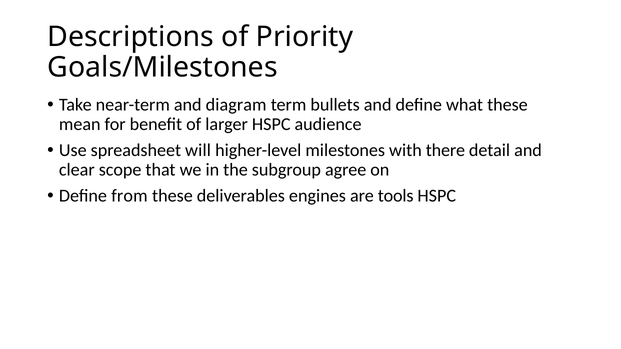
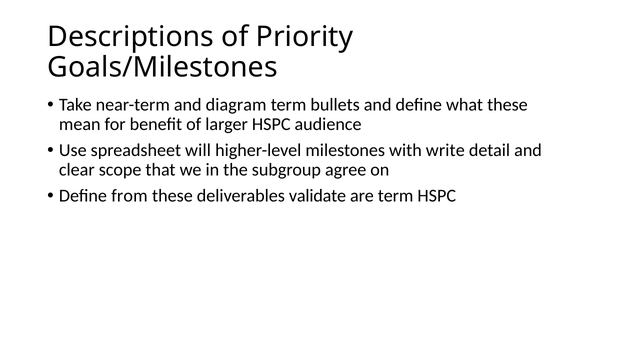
there: there -> write
engines: engines -> validate
are tools: tools -> term
